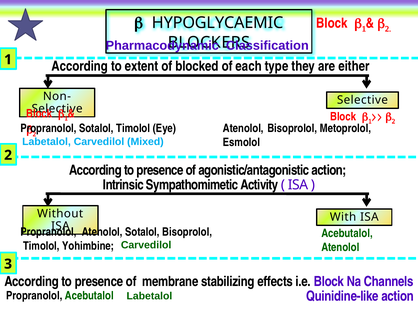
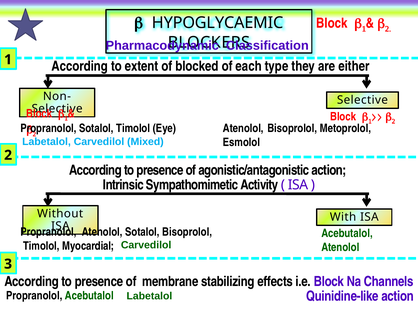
Yohimbine: Yohimbine -> Myocardial
